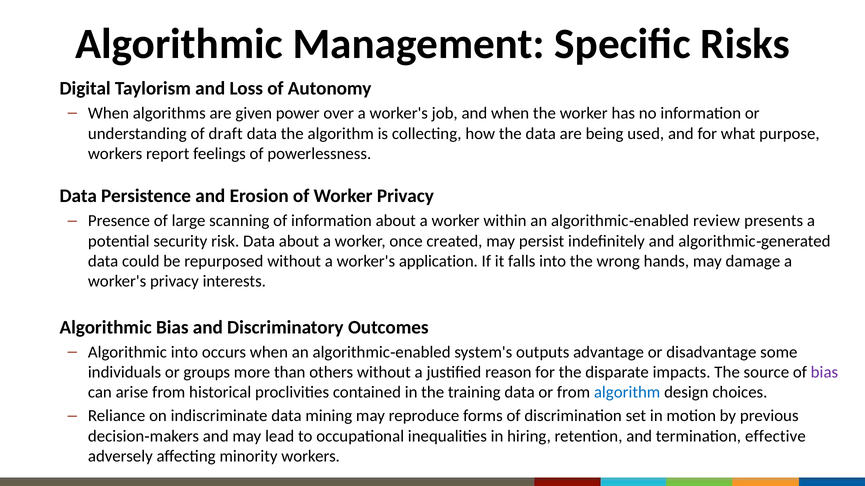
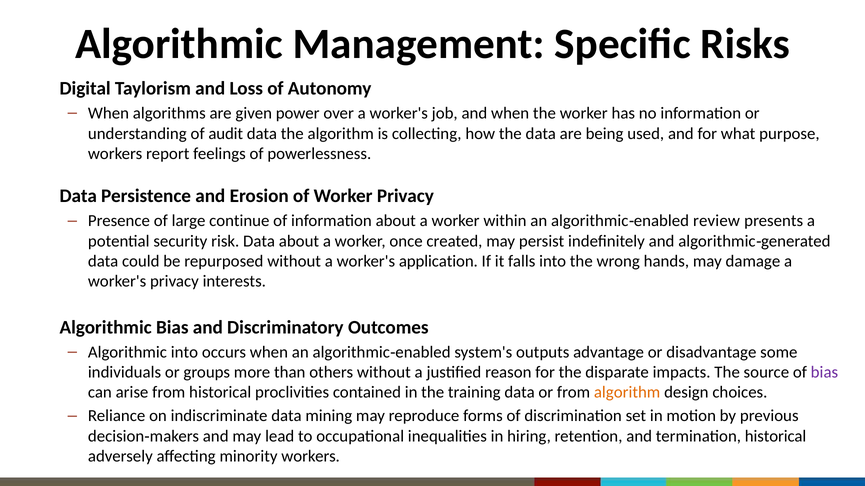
draft: draft -> audit
scanning: scanning -> continue
algorithm at (627, 393) colour: blue -> orange
termination effective: effective -> historical
